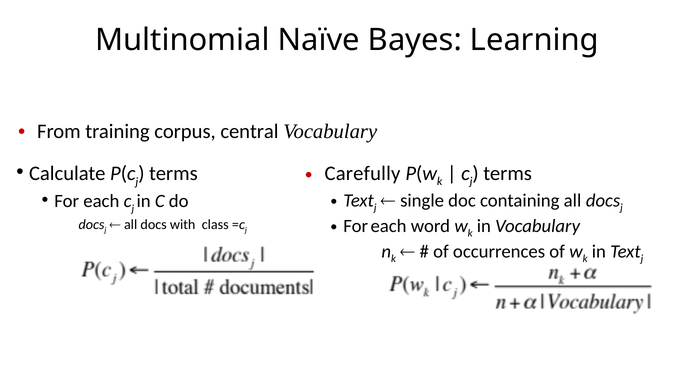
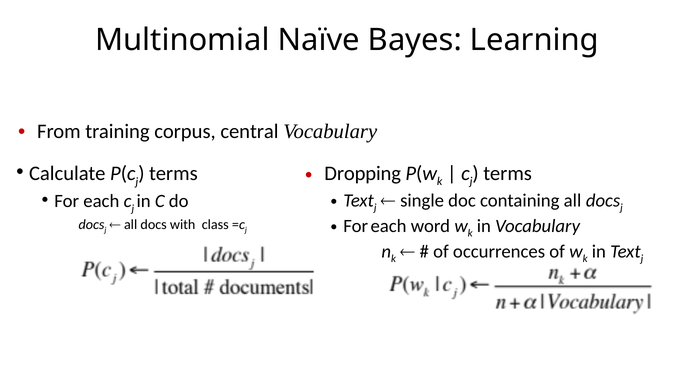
Carefully: Carefully -> Dropping
